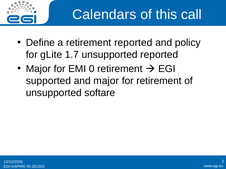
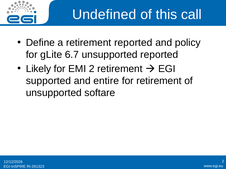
Calendars: Calendars -> Undefined
1.7: 1.7 -> 6.7
Major at (38, 69): Major -> Likely
EMI 0: 0 -> 2
and major: major -> entire
